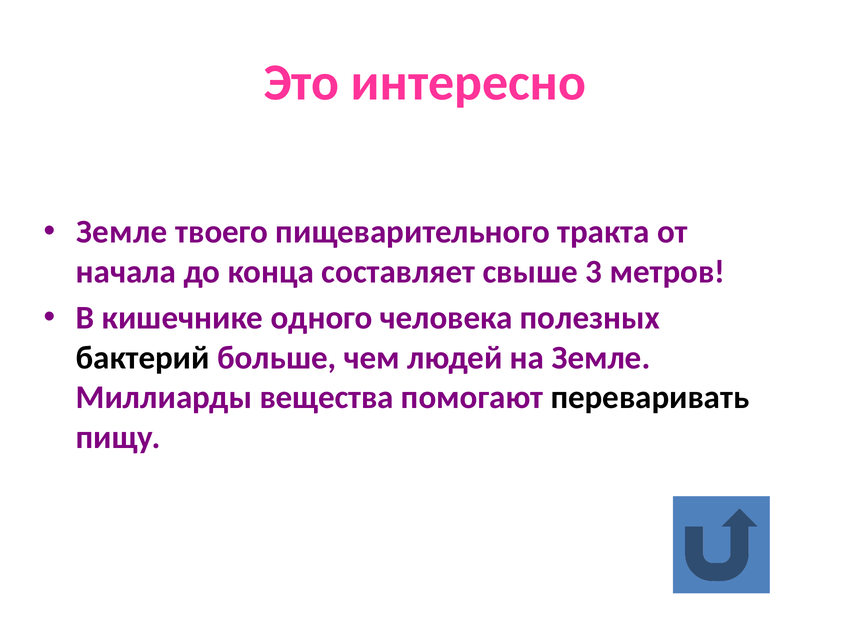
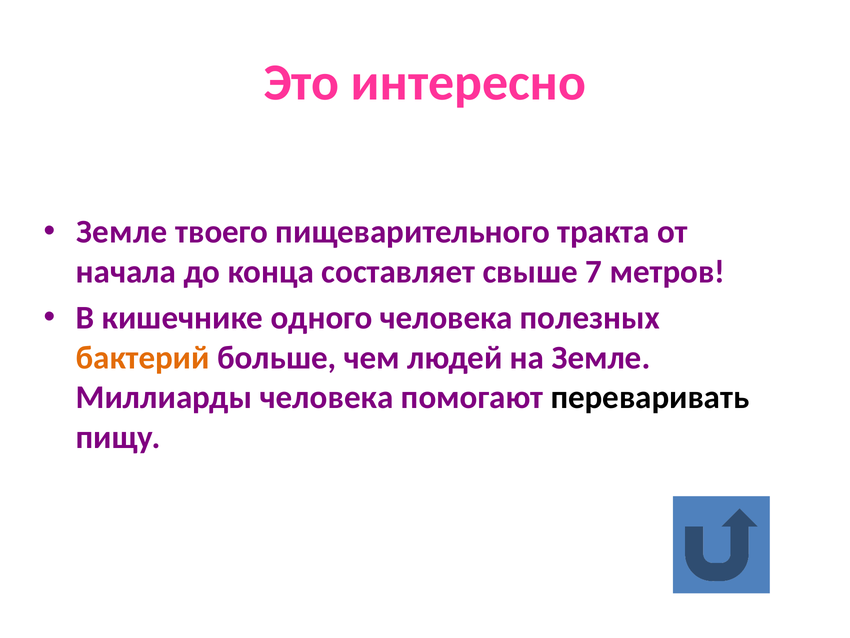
3: 3 -> 7
бактерий colour: black -> orange
Миллиарды вещества: вещества -> человека
